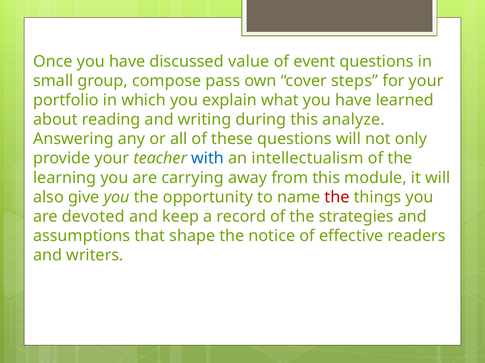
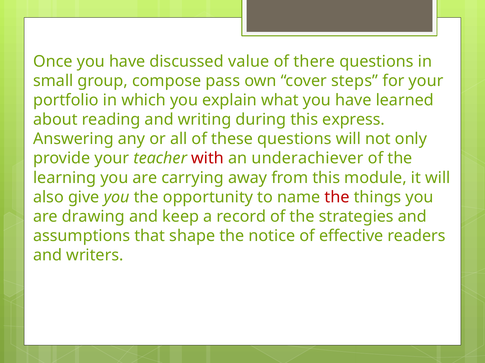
event: event -> there
analyze: analyze -> express
with colour: blue -> red
intellectualism: intellectualism -> underachiever
devoted: devoted -> drawing
